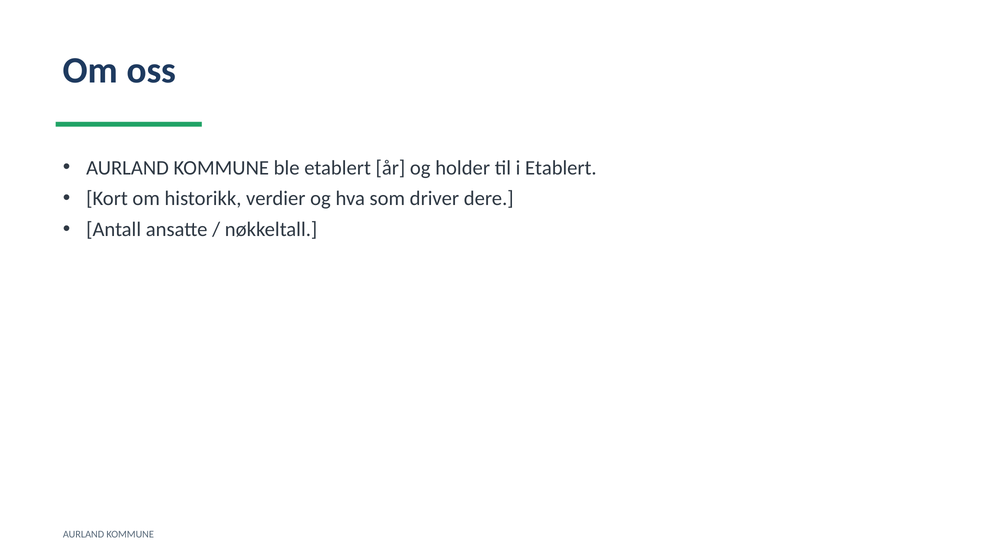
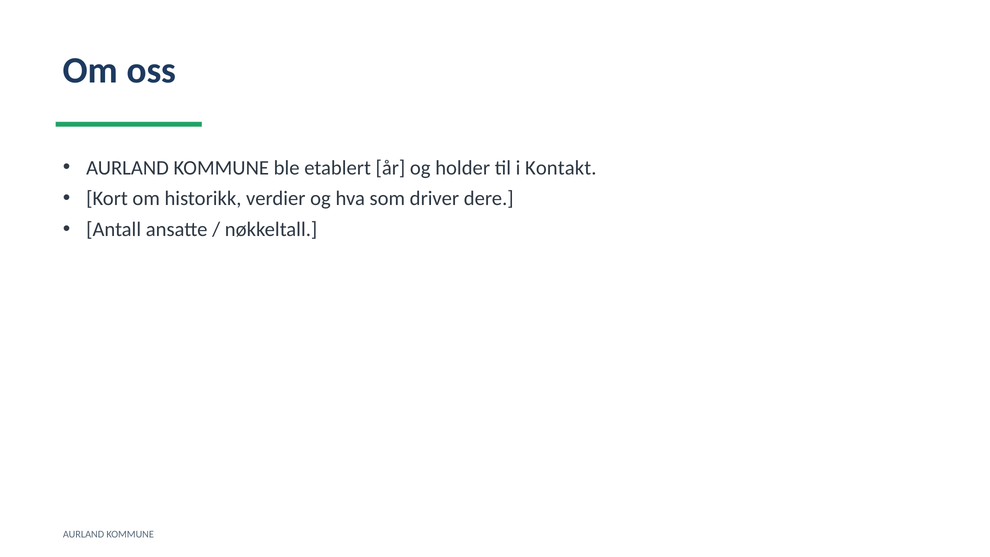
i Etablert: Etablert -> Kontakt
